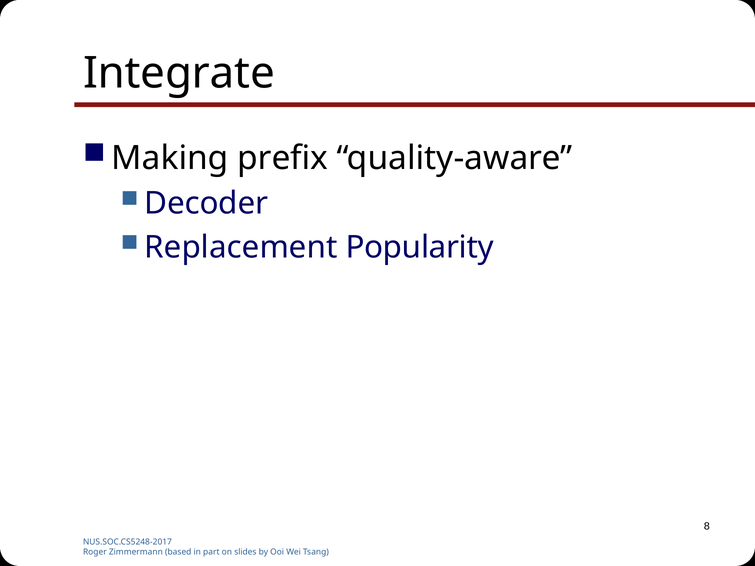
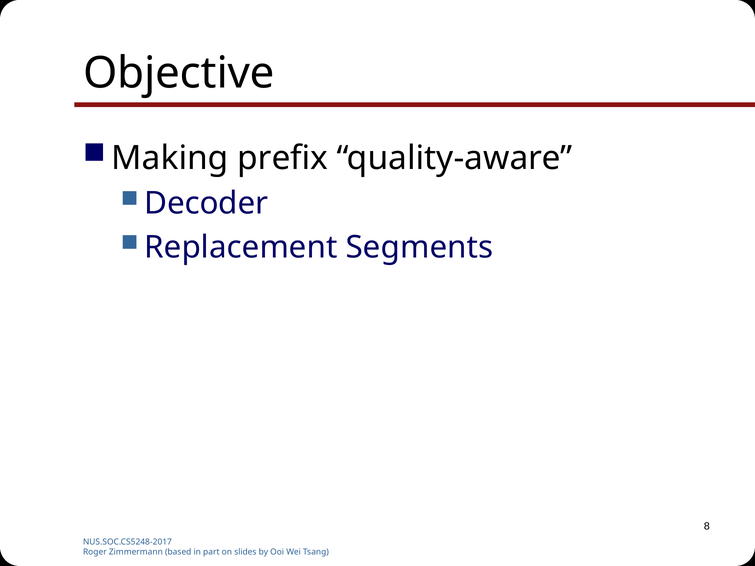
Integrate: Integrate -> Objective
Popularity: Popularity -> Segments
